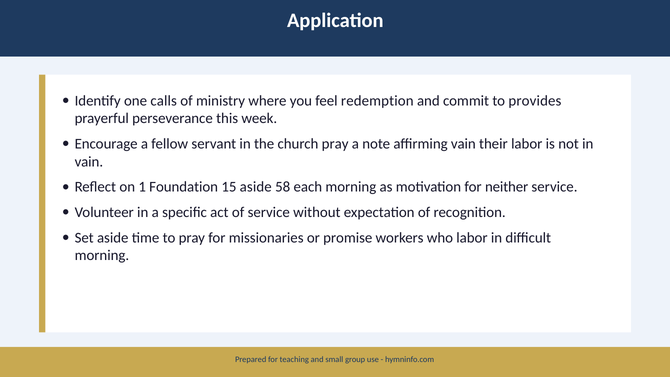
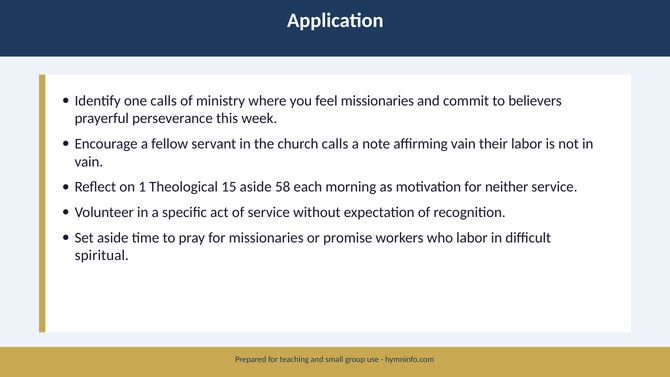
feel redemption: redemption -> missionaries
provides: provides -> believers
church pray: pray -> calls
Foundation: Foundation -> Theological
morning at (102, 255): morning -> spiritual
